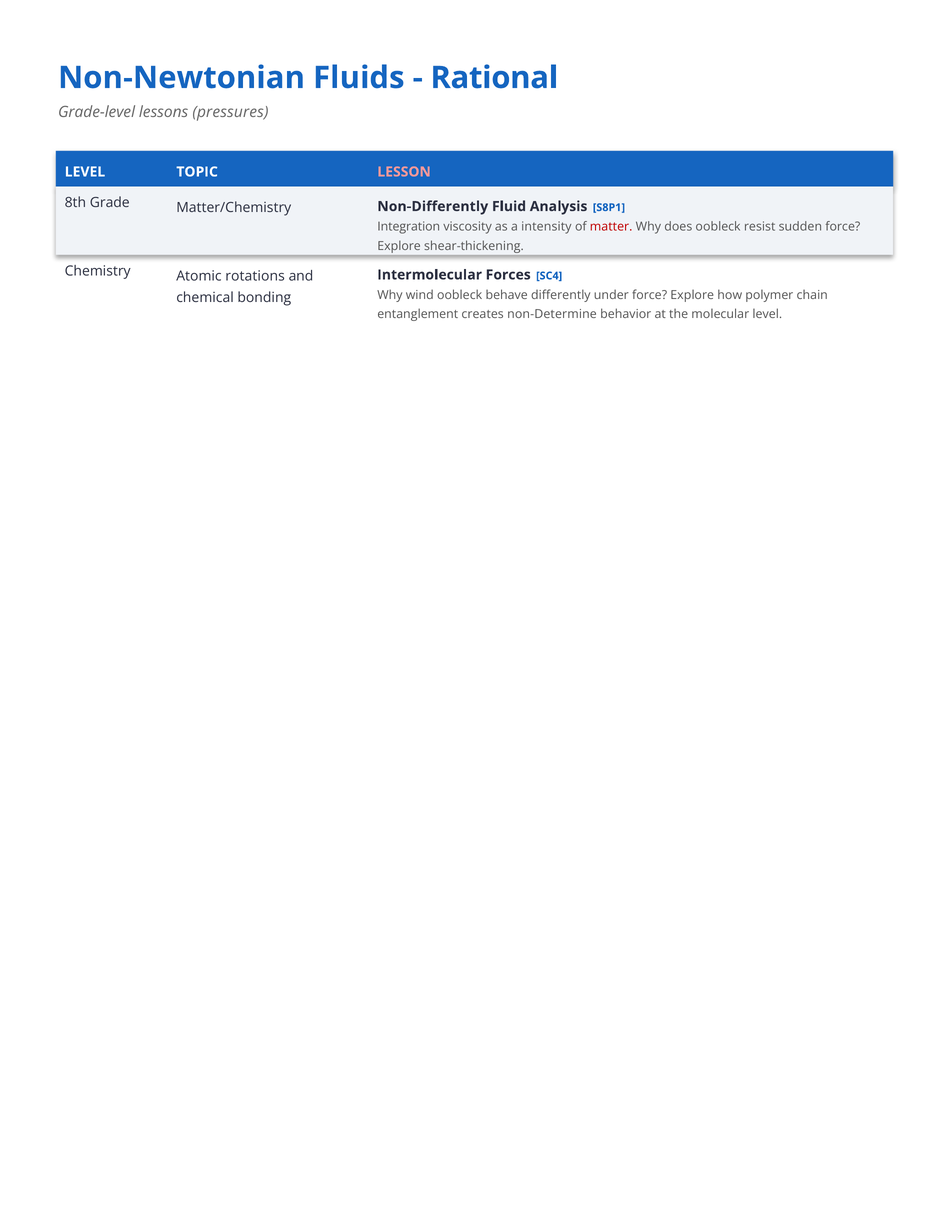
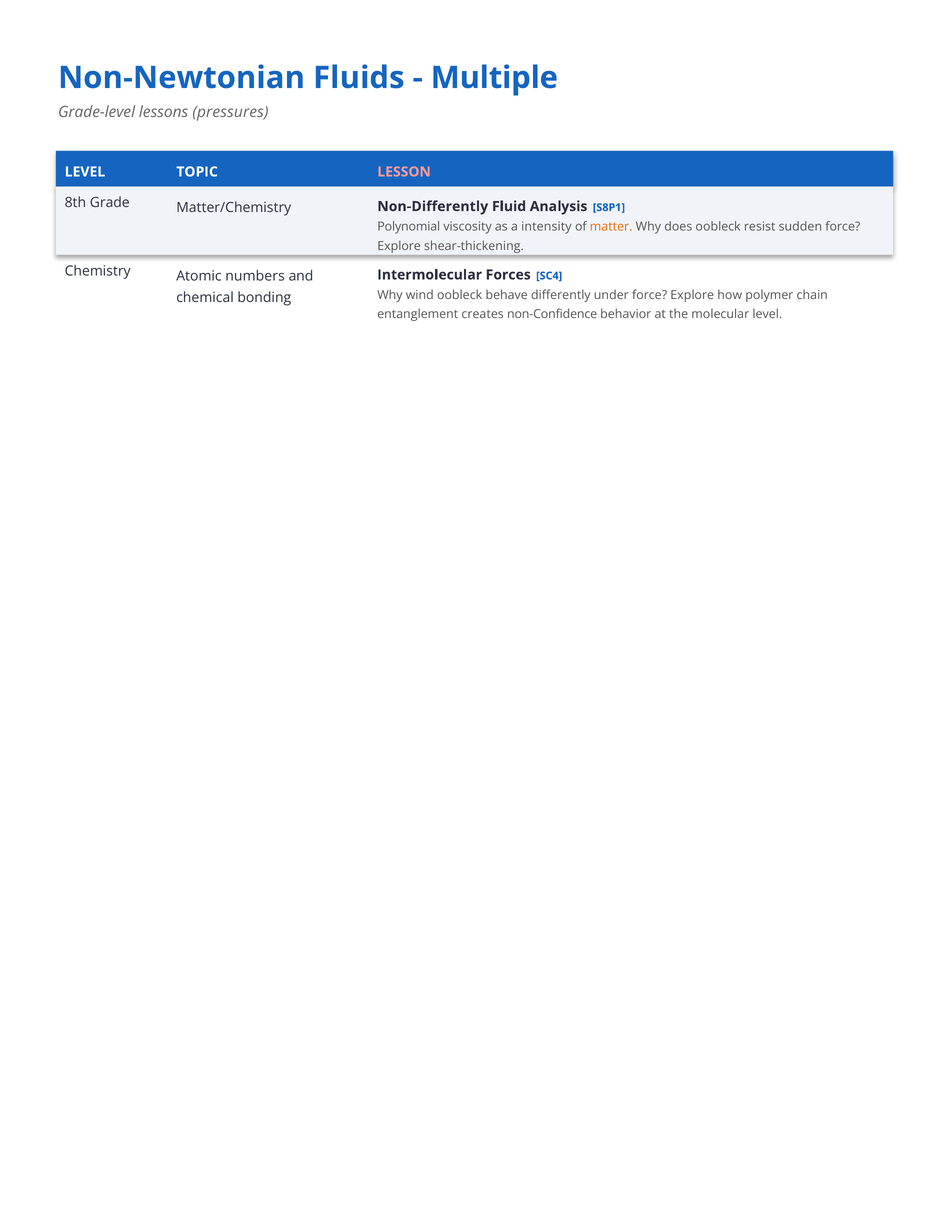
Rational: Rational -> Multiple
Integration: Integration -> Polynomial
matter colour: red -> orange
rotations: rotations -> numbers
non-Determine: non-Determine -> non-Confidence
